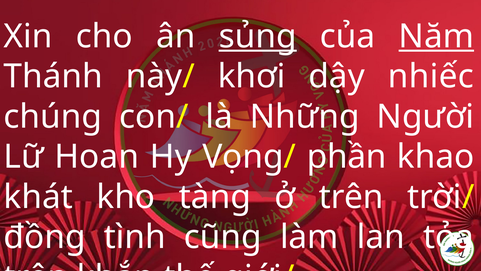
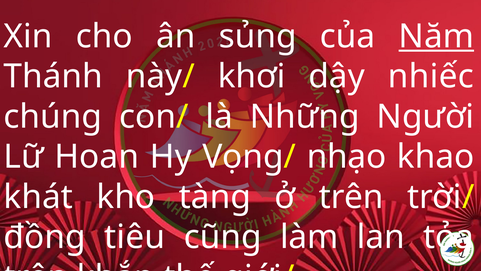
sủng underline: present -> none
phần: phần -> nhạo
tình: tình -> tiêu
